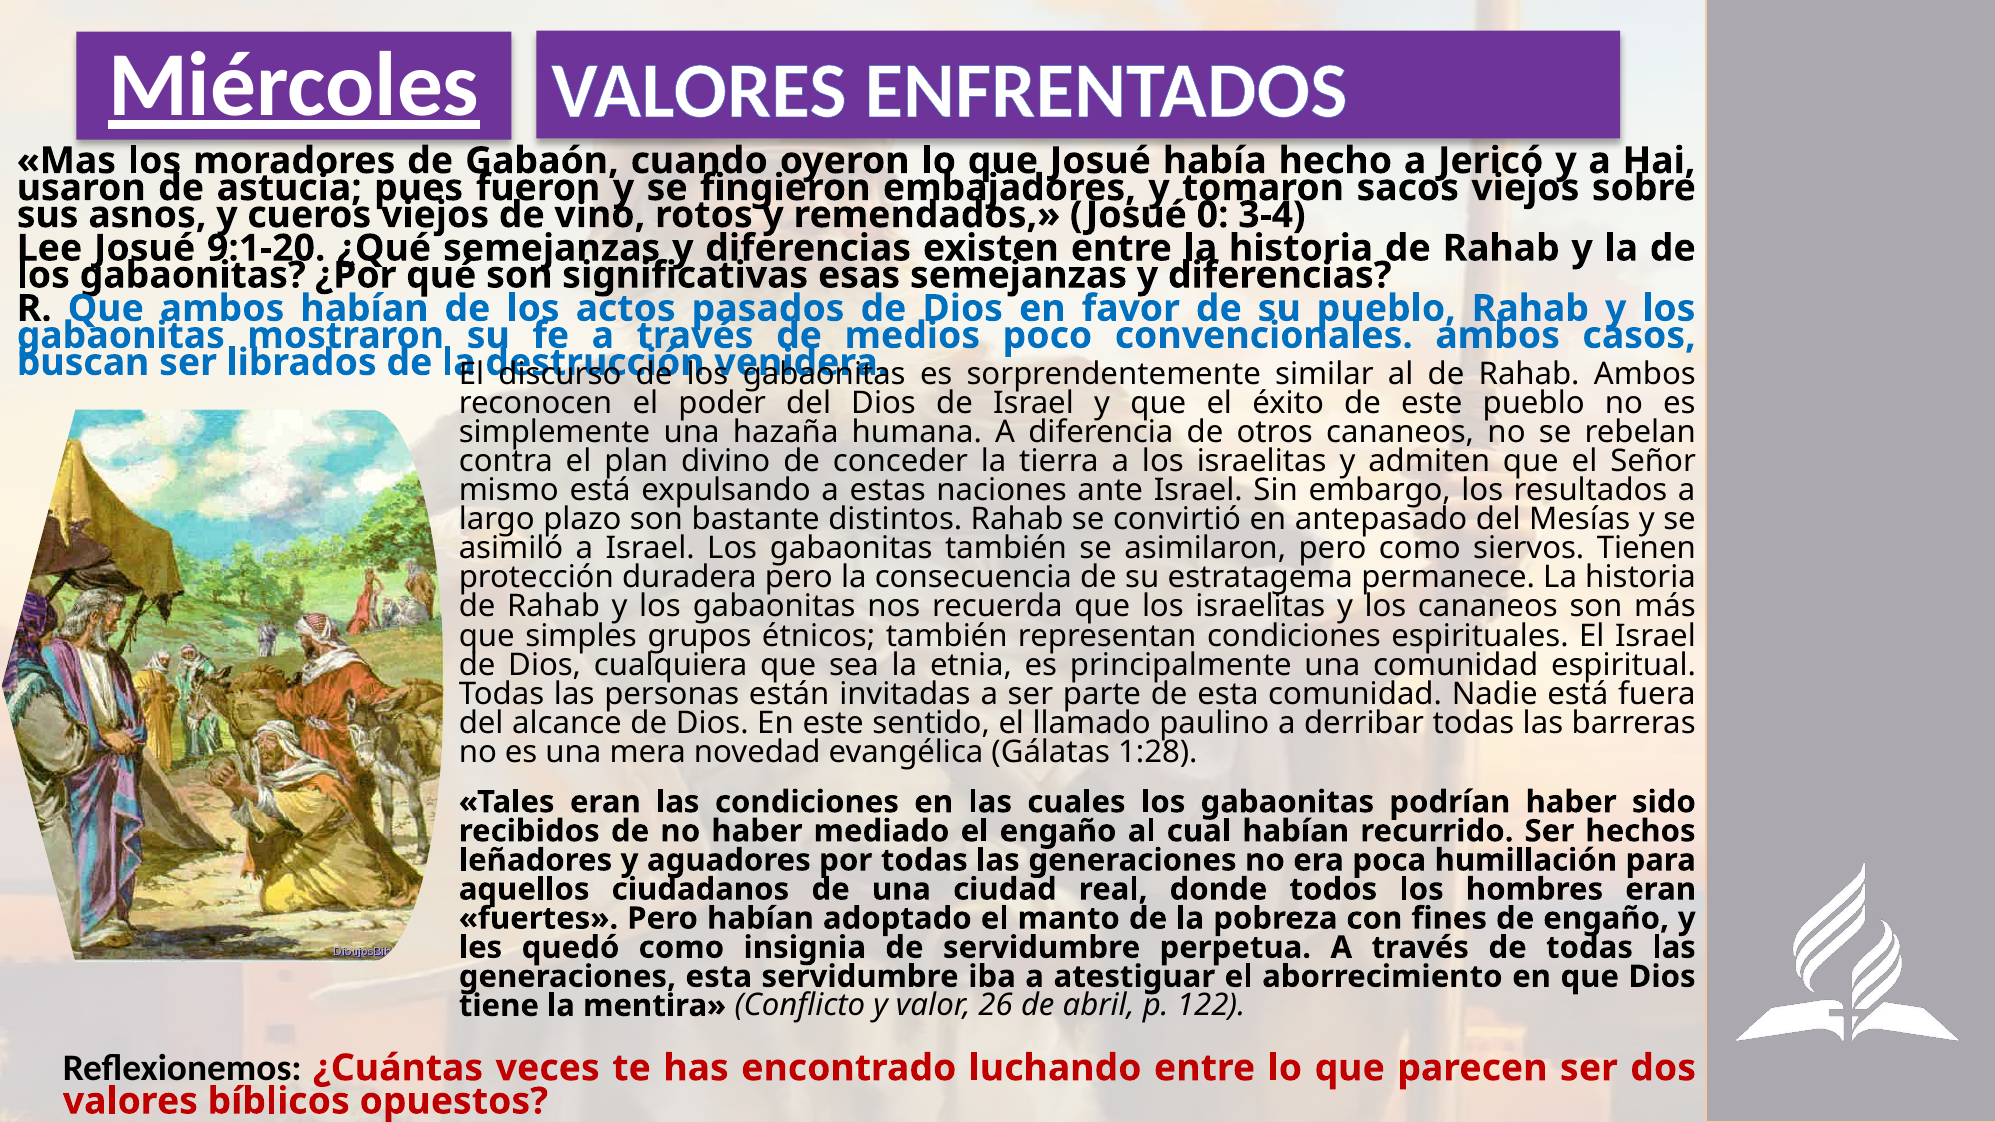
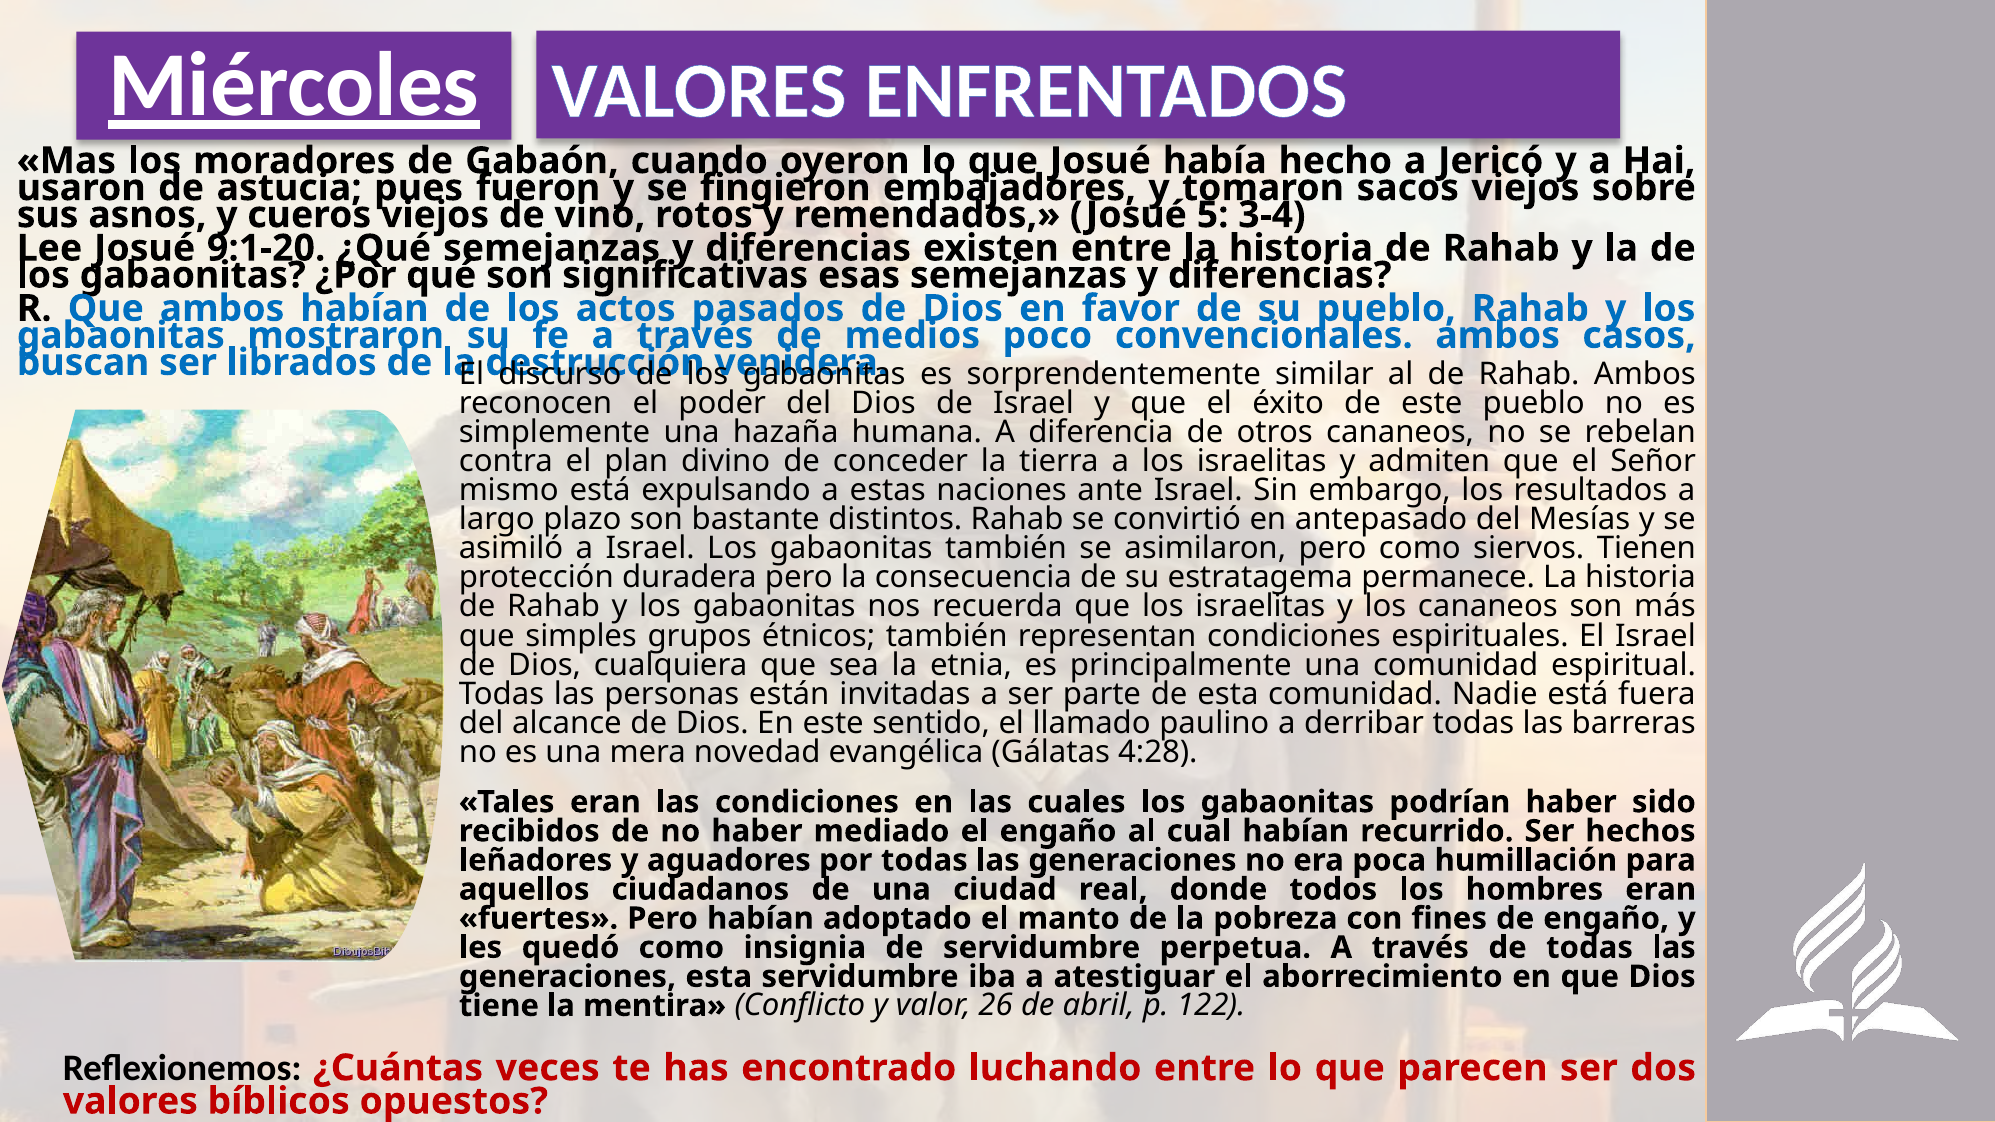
0: 0 -> 5
1:28: 1:28 -> 4:28
